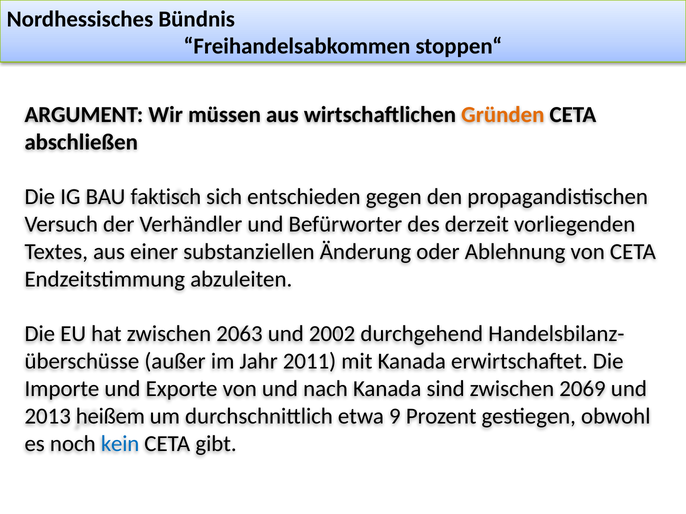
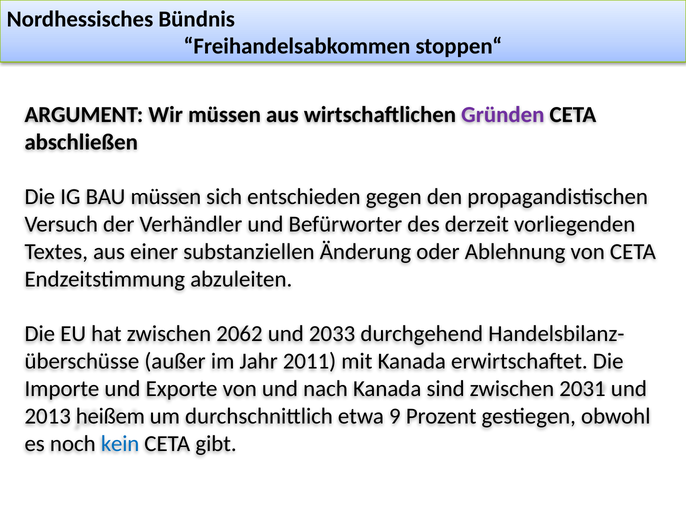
Gründen colour: orange -> purple
BAU faktisch: faktisch -> müssen
2063: 2063 -> 2062
2002: 2002 -> 2033
2069: 2069 -> 2031
